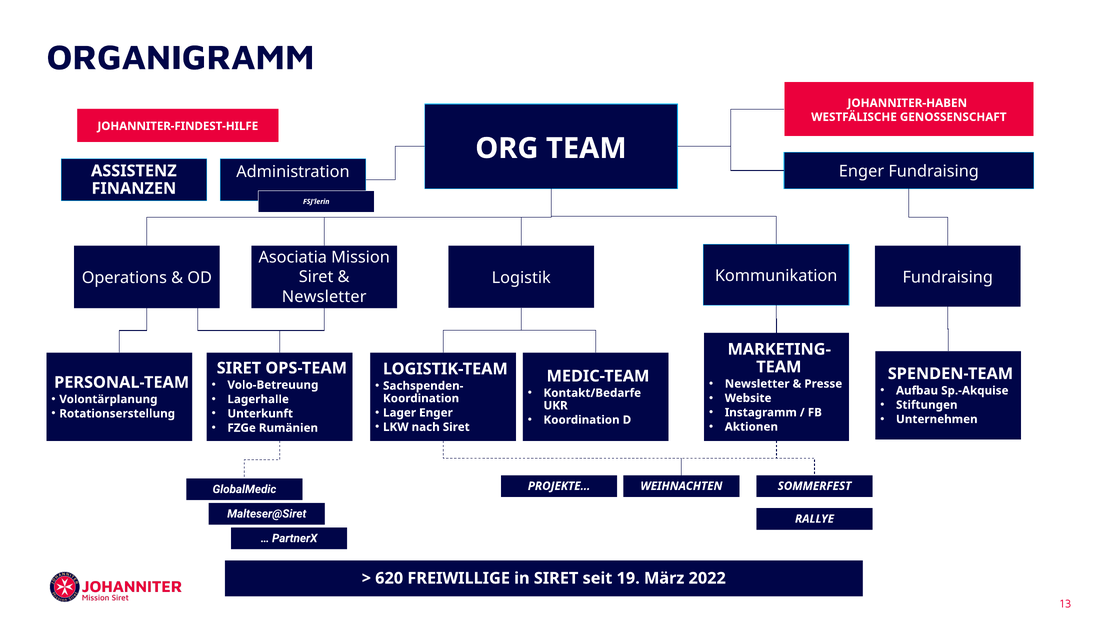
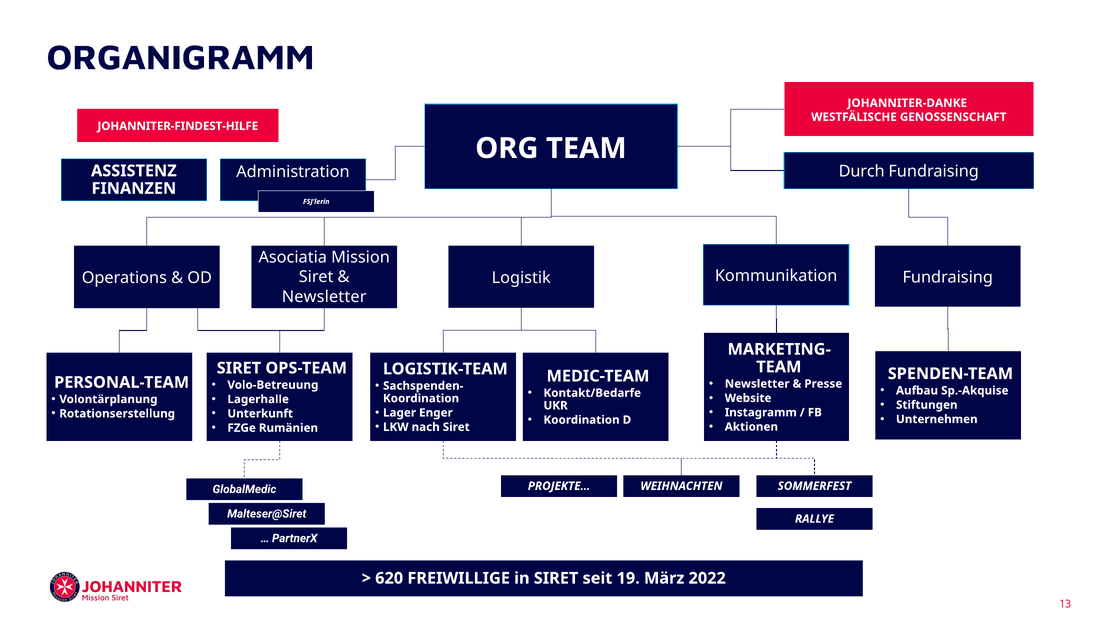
JOHANNITER-HABEN: JOHANNITER-HABEN -> JOHANNITER-DANKE
Enger at (862, 172): Enger -> Durch
